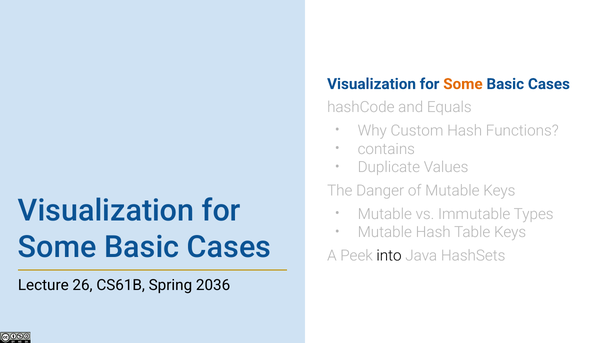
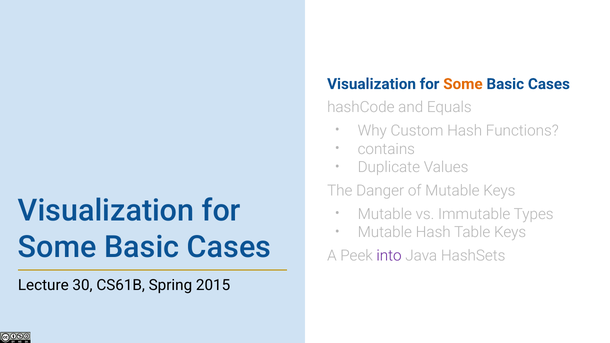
into colour: black -> purple
26: 26 -> 30
2036: 2036 -> 2015
